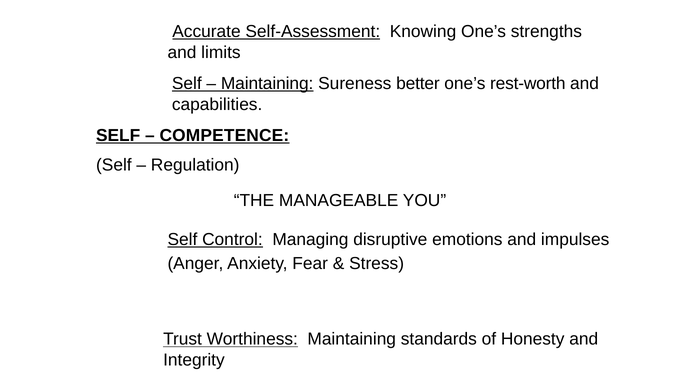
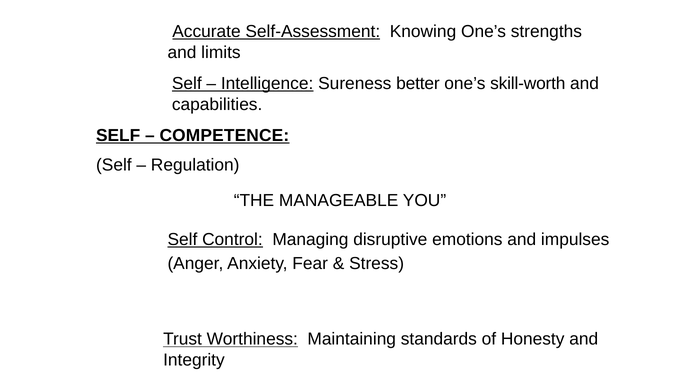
Maintaining at (267, 83): Maintaining -> Intelligence
rest-worth: rest-worth -> skill-worth
